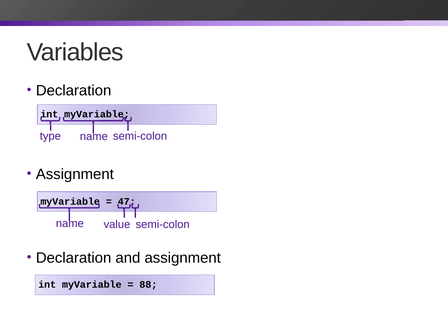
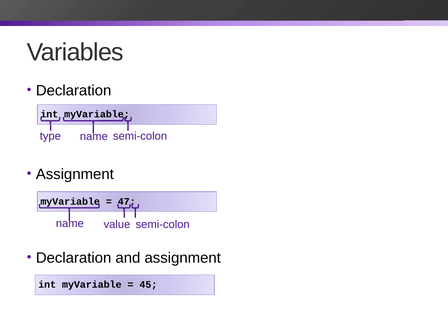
88: 88 -> 45
